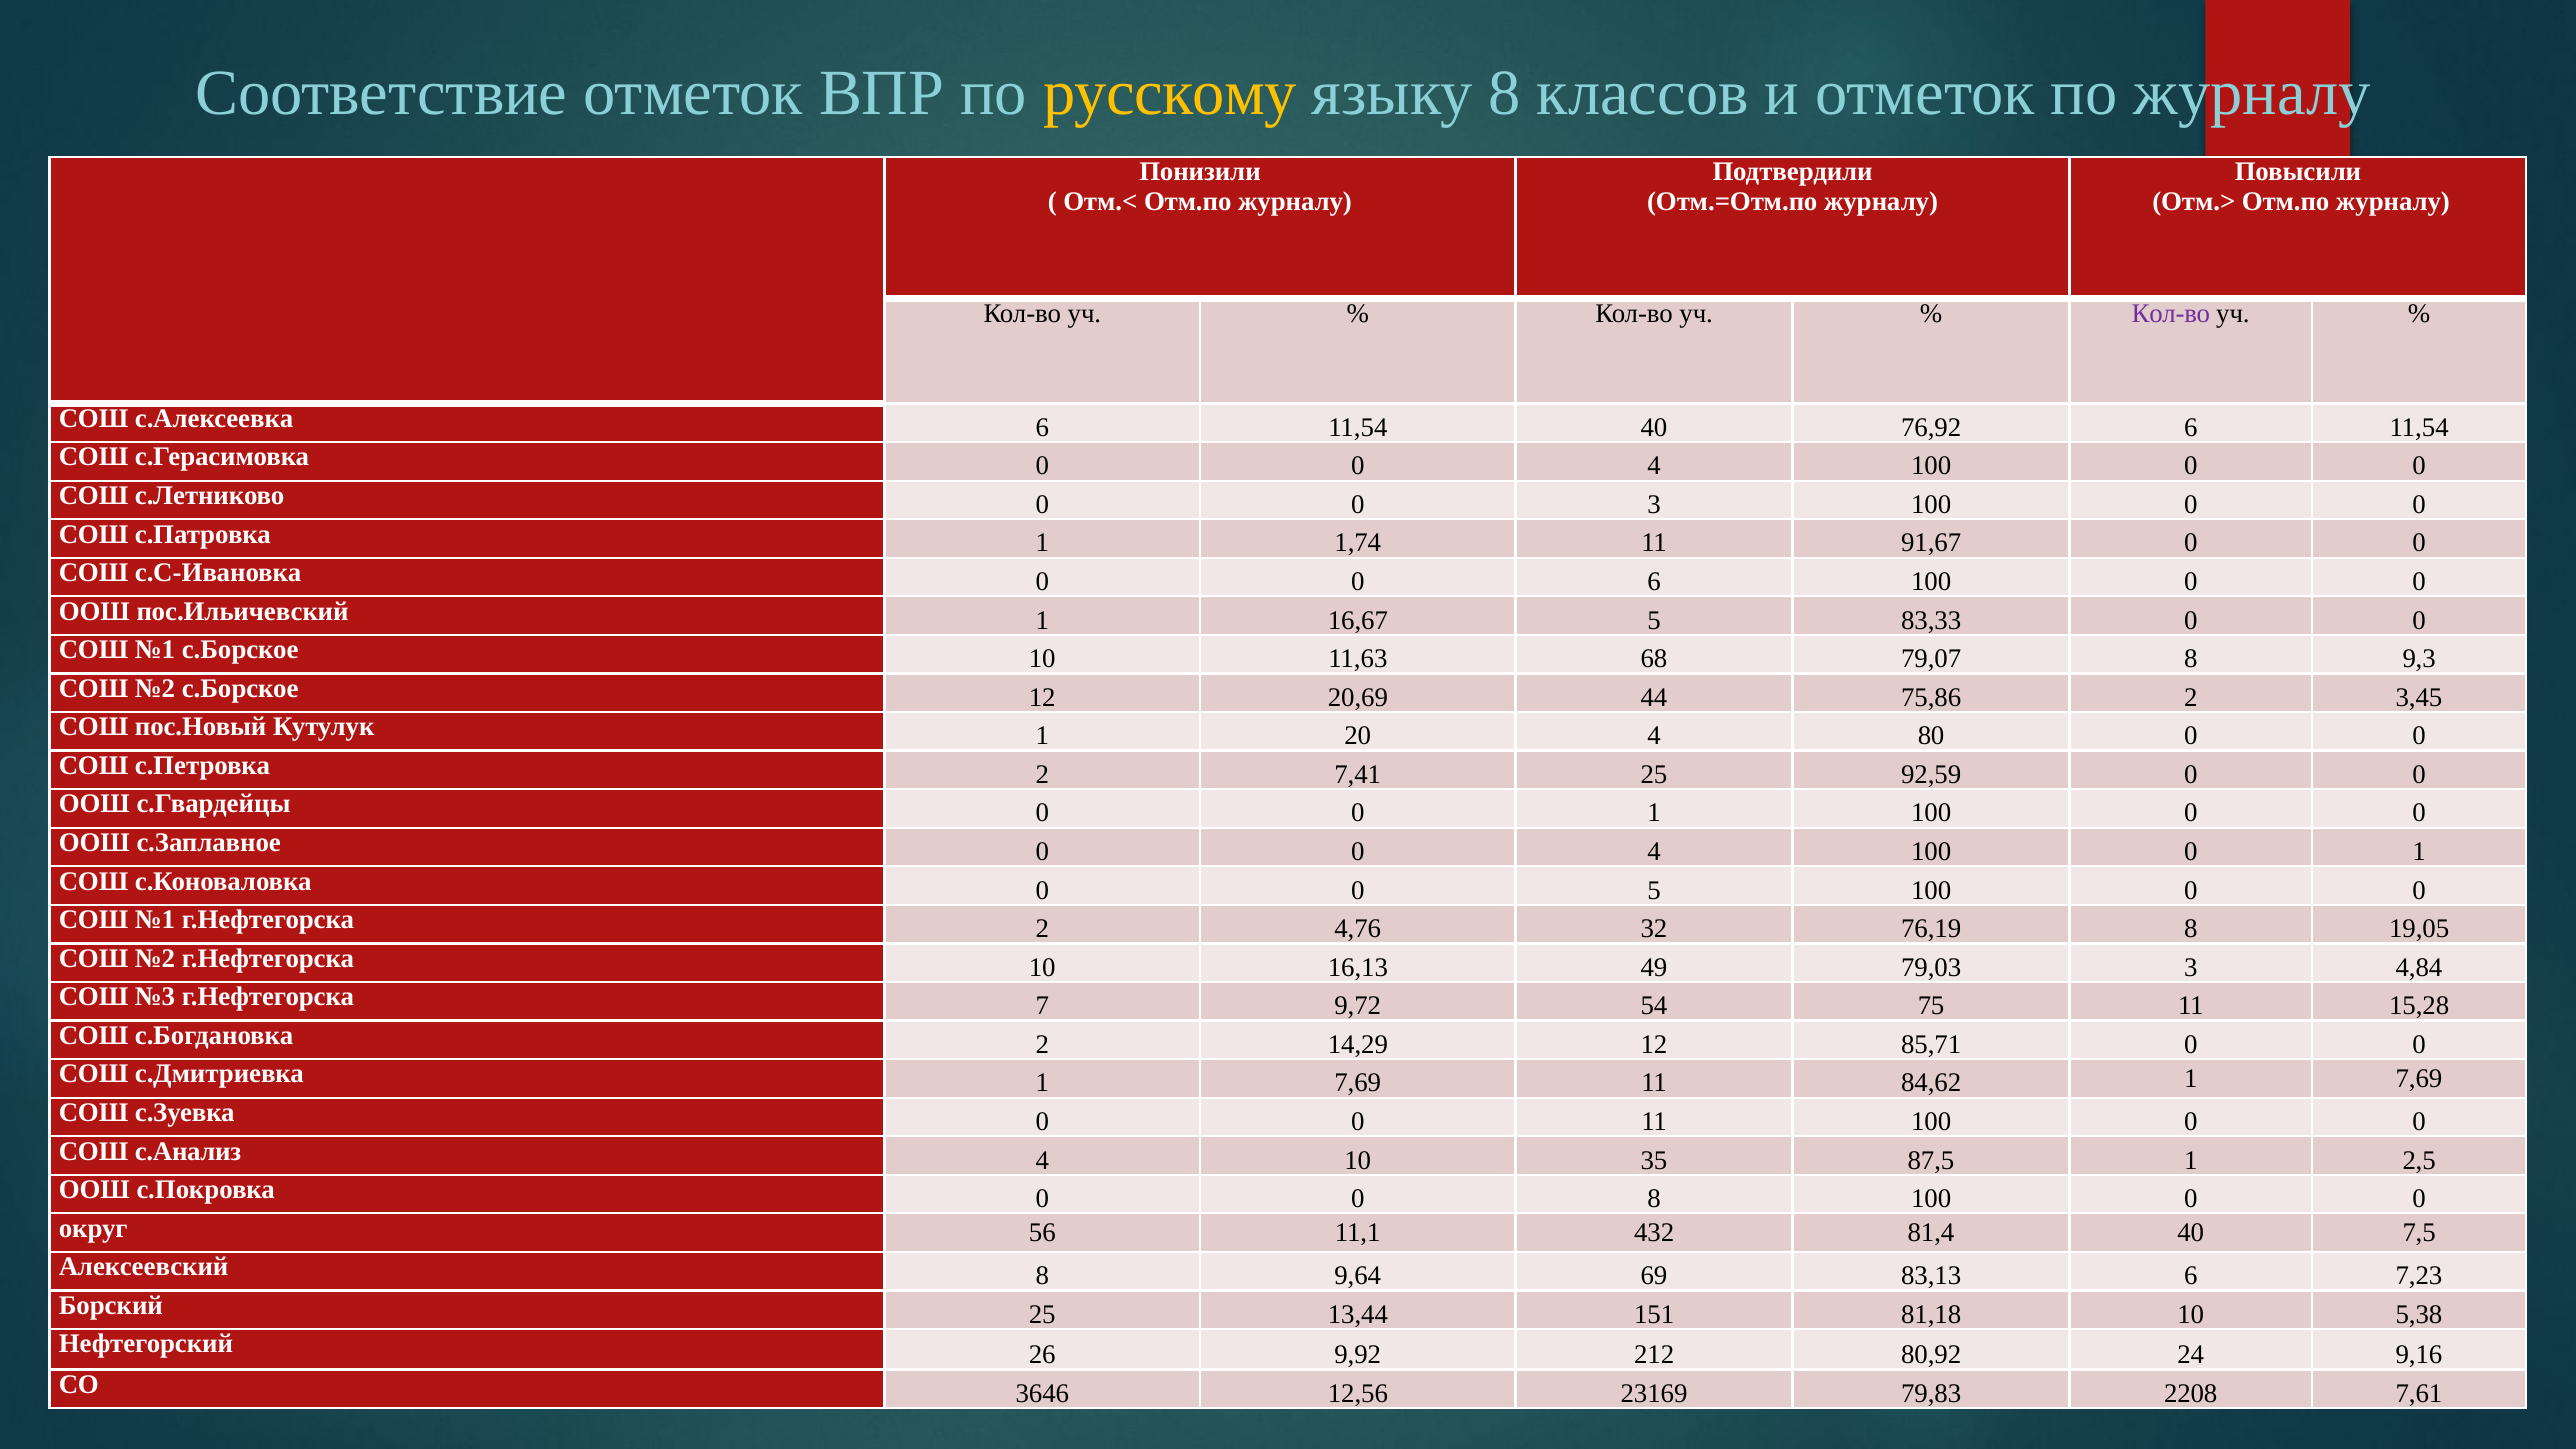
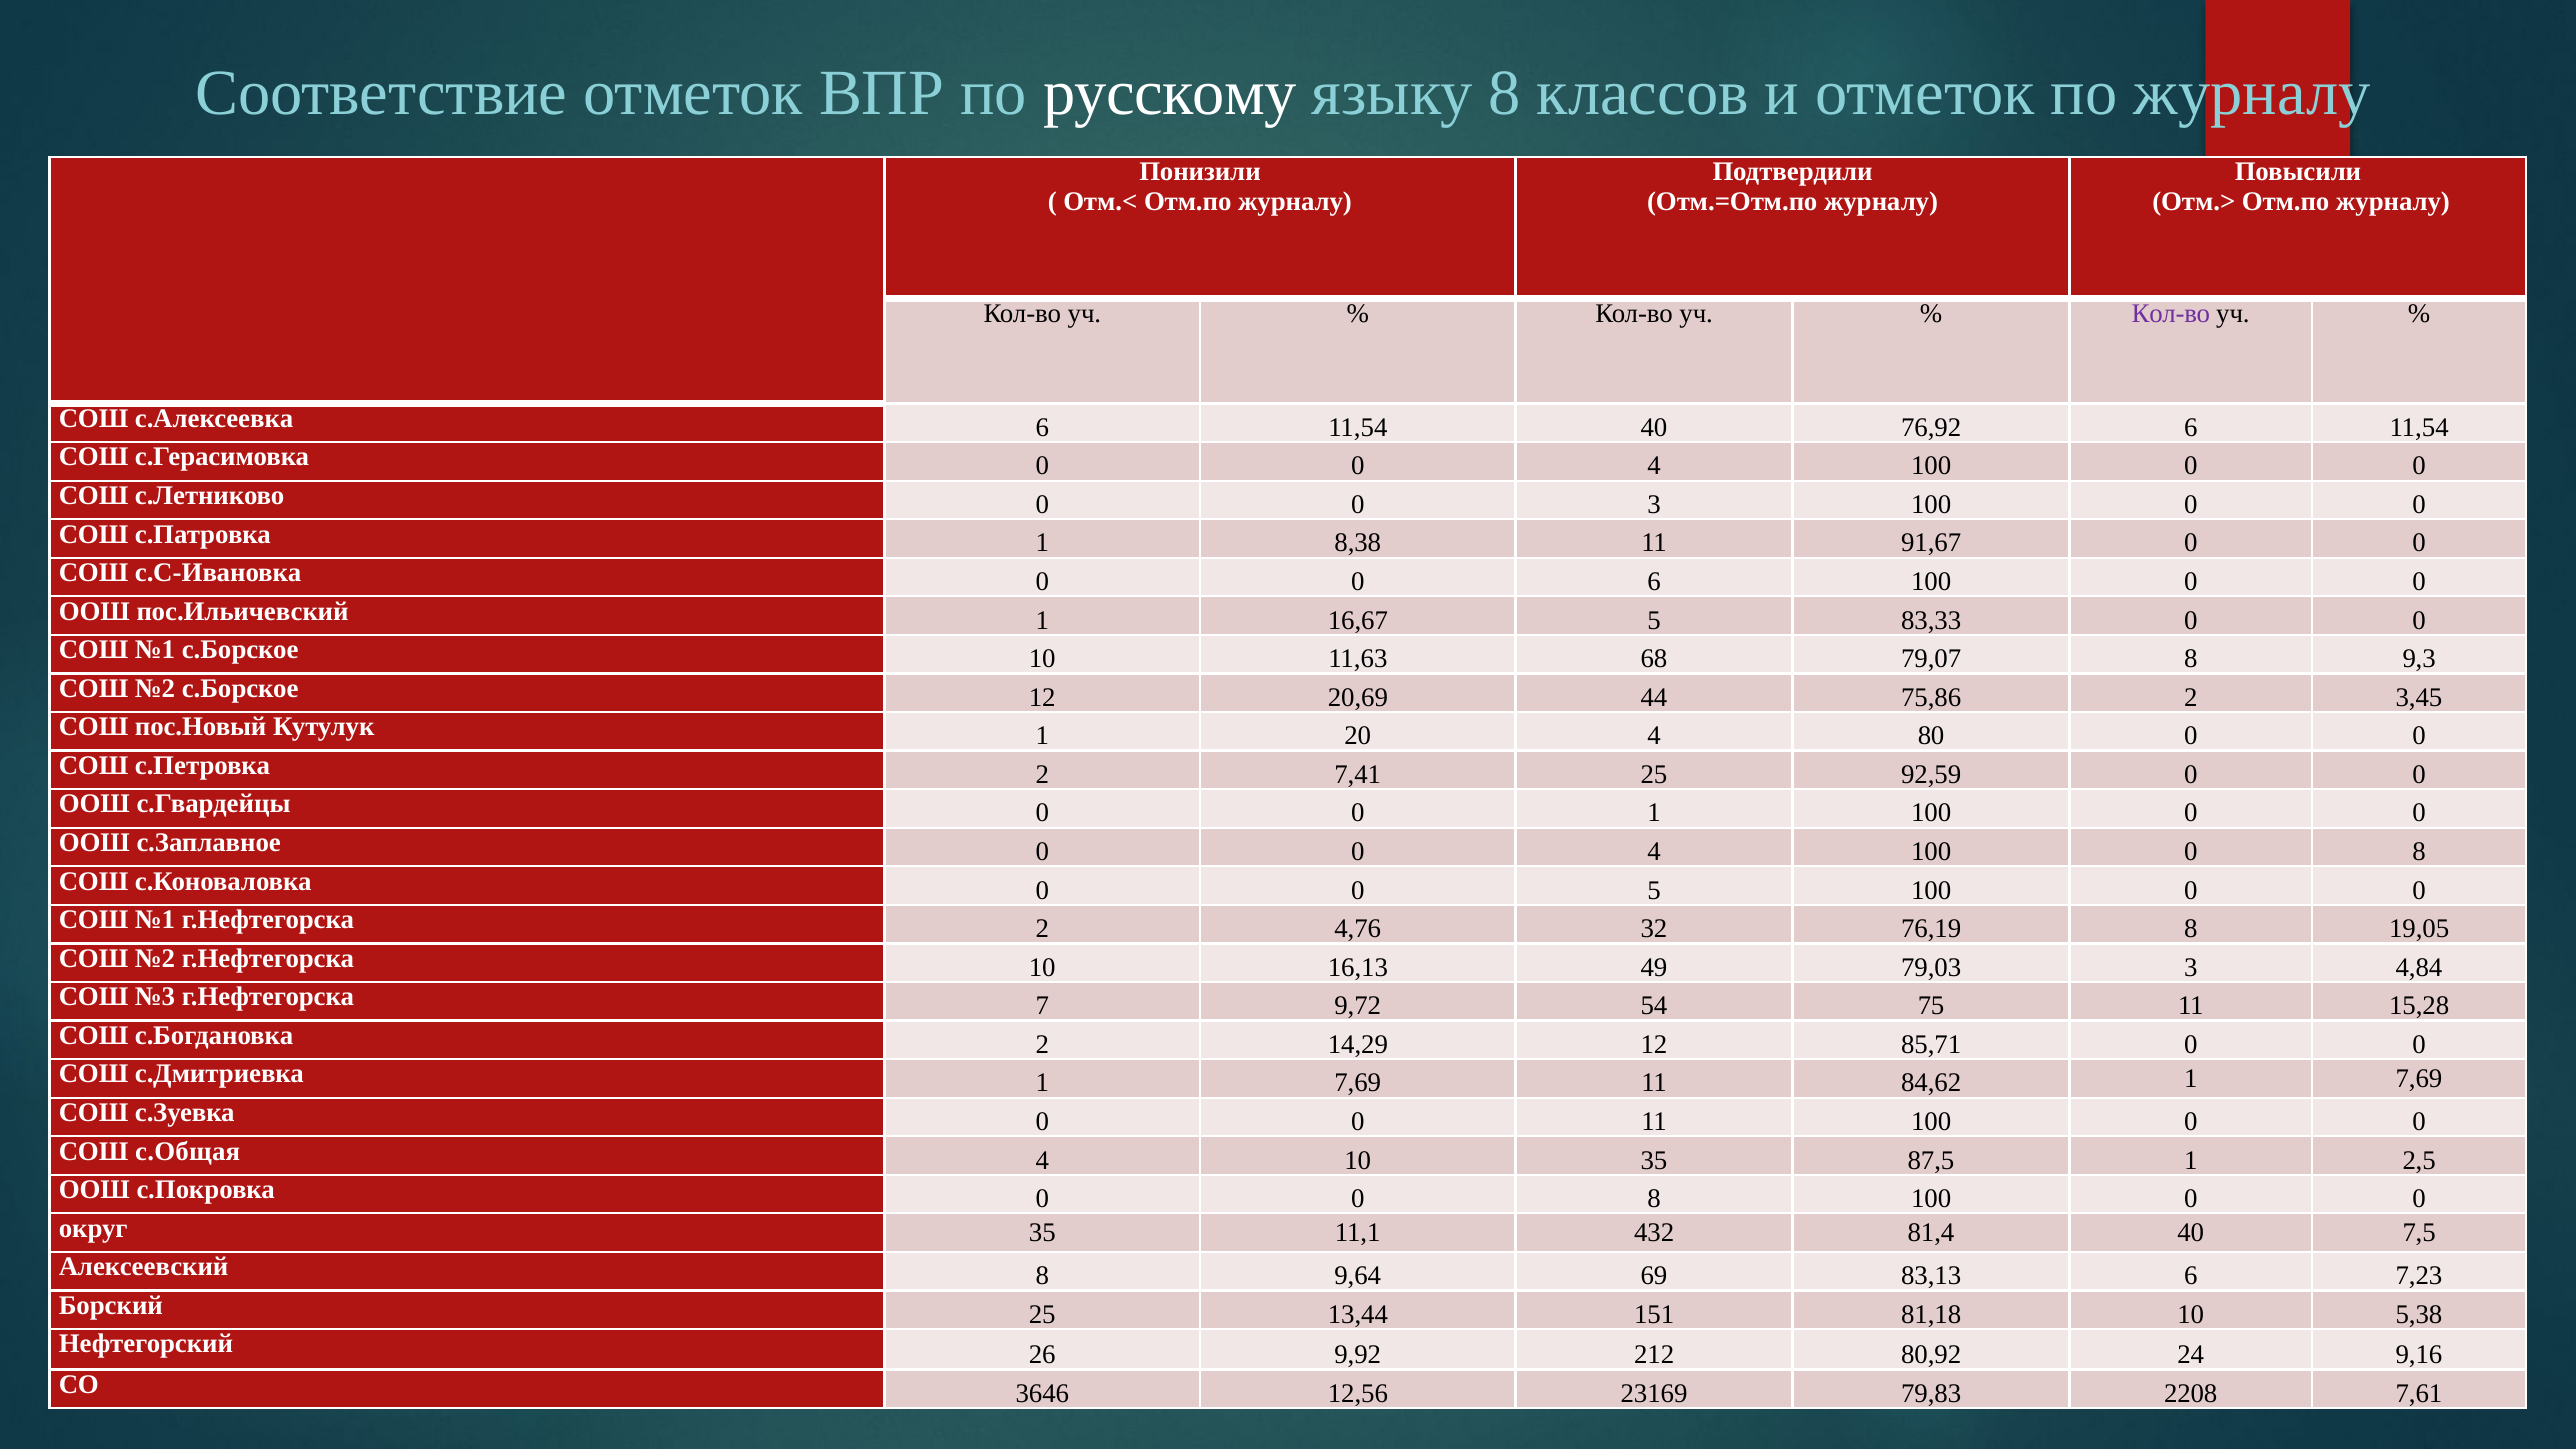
русскому colour: yellow -> white
1,74: 1,74 -> 8,38
100 0 1: 1 -> 8
с.Анализ: с.Анализ -> с.Общая
округ 56: 56 -> 35
